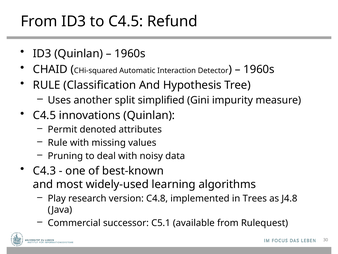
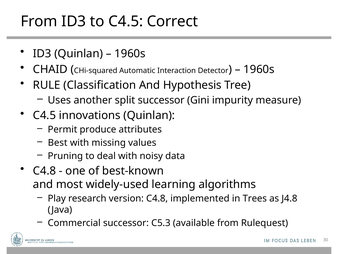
Refund: Refund -> Correct
split simplified: simplified -> successor
denoted: denoted -> produce
Rule at (58, 143): Rule -> Best
C4.3 at (44, 170): C4.3 -> C4.8
C5.1: C5.1 -> C5.3
